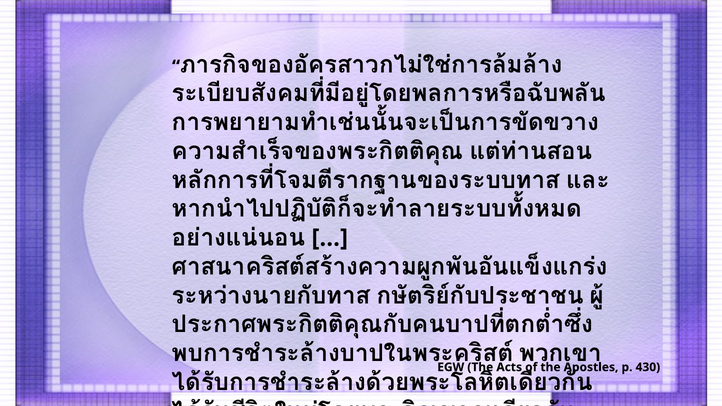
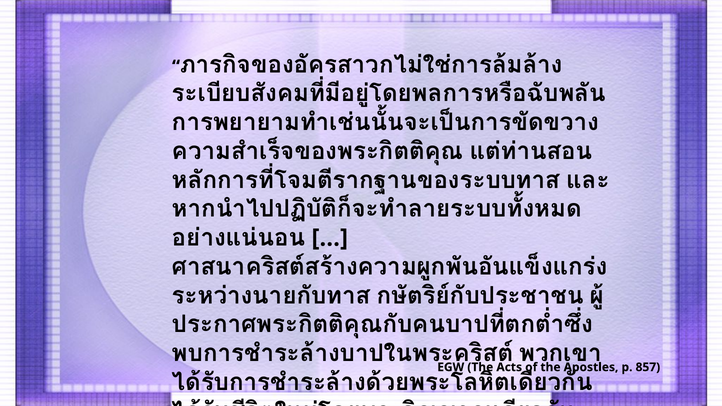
430: 430 -> 857
